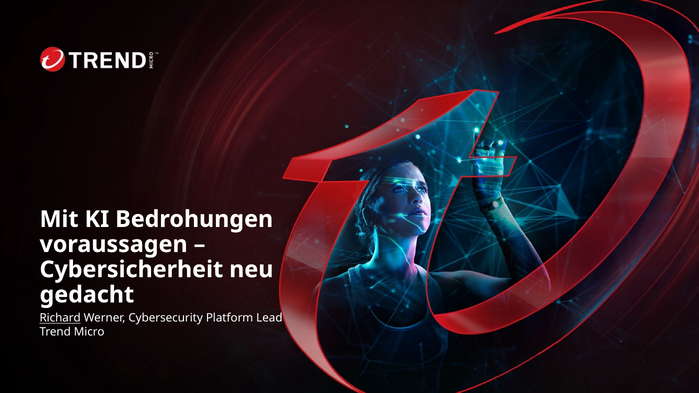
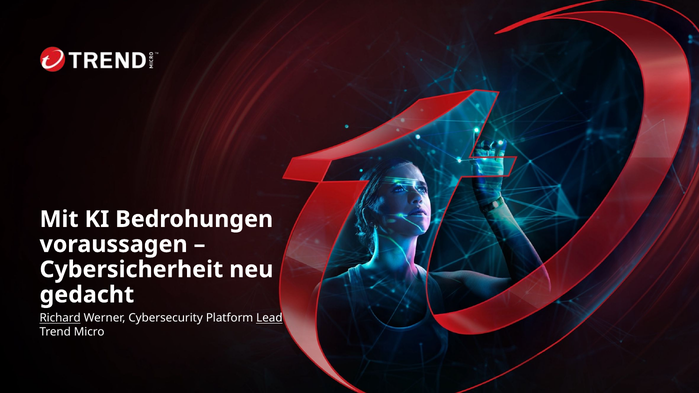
Lead underline: none -> present
